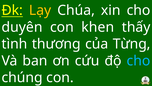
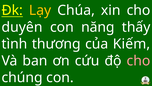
khen: khen -> năng
Từng: Từng -> Kiếm
cho at (138, 60) colour: light blue -> pink
